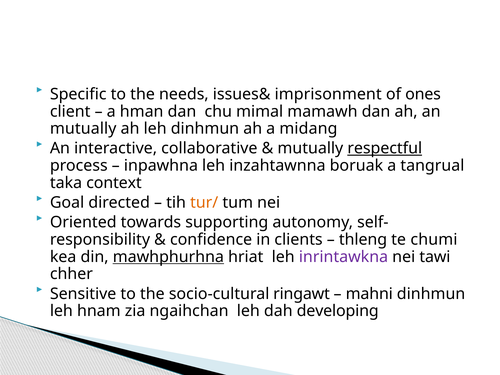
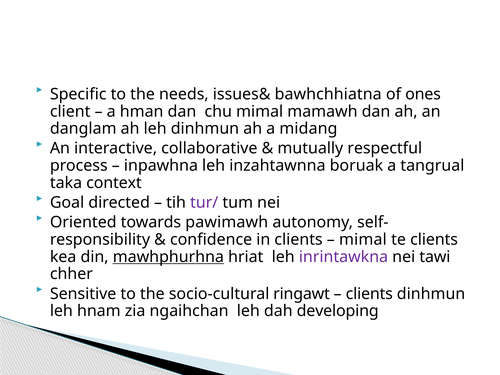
imprisonment: imprisonment -> bawhchhiatna
mutually at (83, 129): mutually -> danglam
respectful underline: present -> none
tur/ colour: orange -> purple
supporting: supporting -> pawimawh
thleng at (363, 240): thleng -> mimal
te chumi: chumi -> clients
mahni at (369, 294): mahni -> clients
